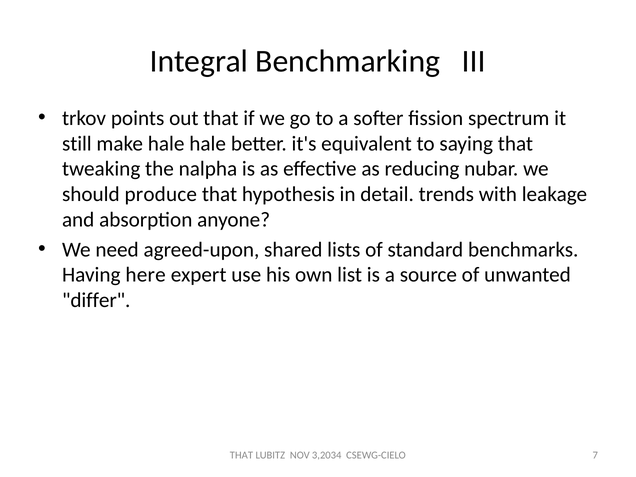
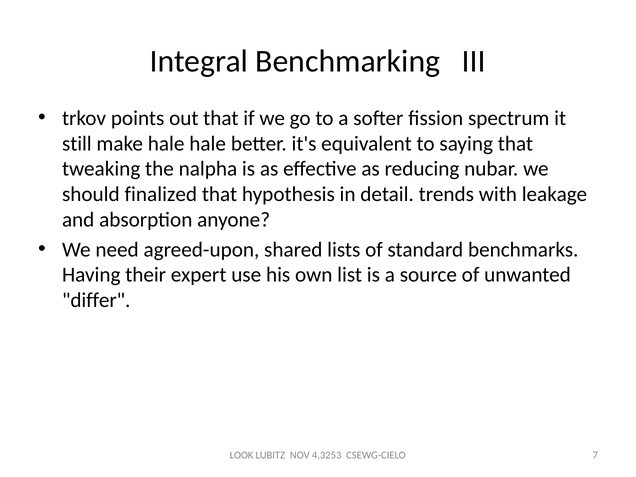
produce: produce -> finalized
here: here -> their
THAT at (241, 455): THAT -> LOOK
3,2034: 3,2034 -> 4,3253
